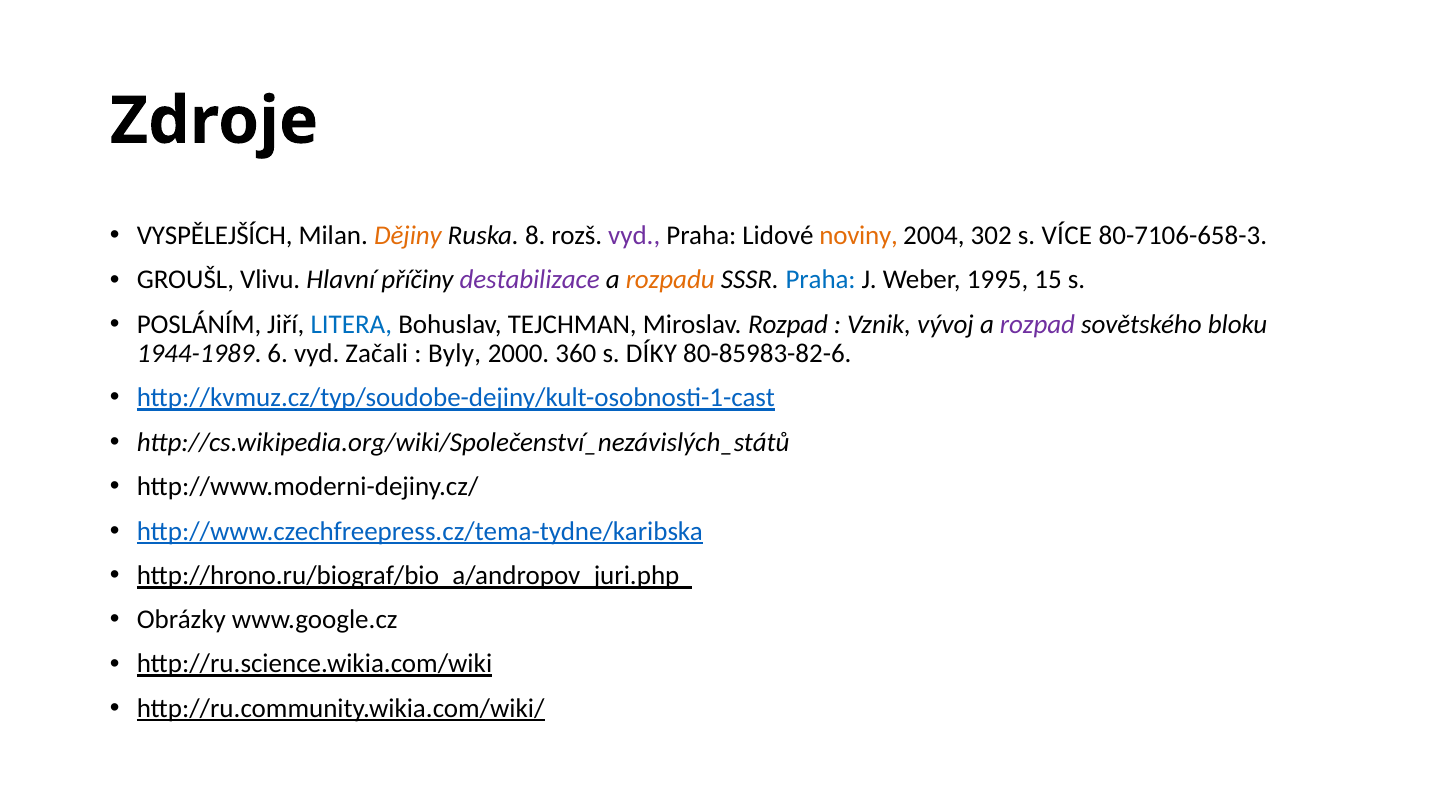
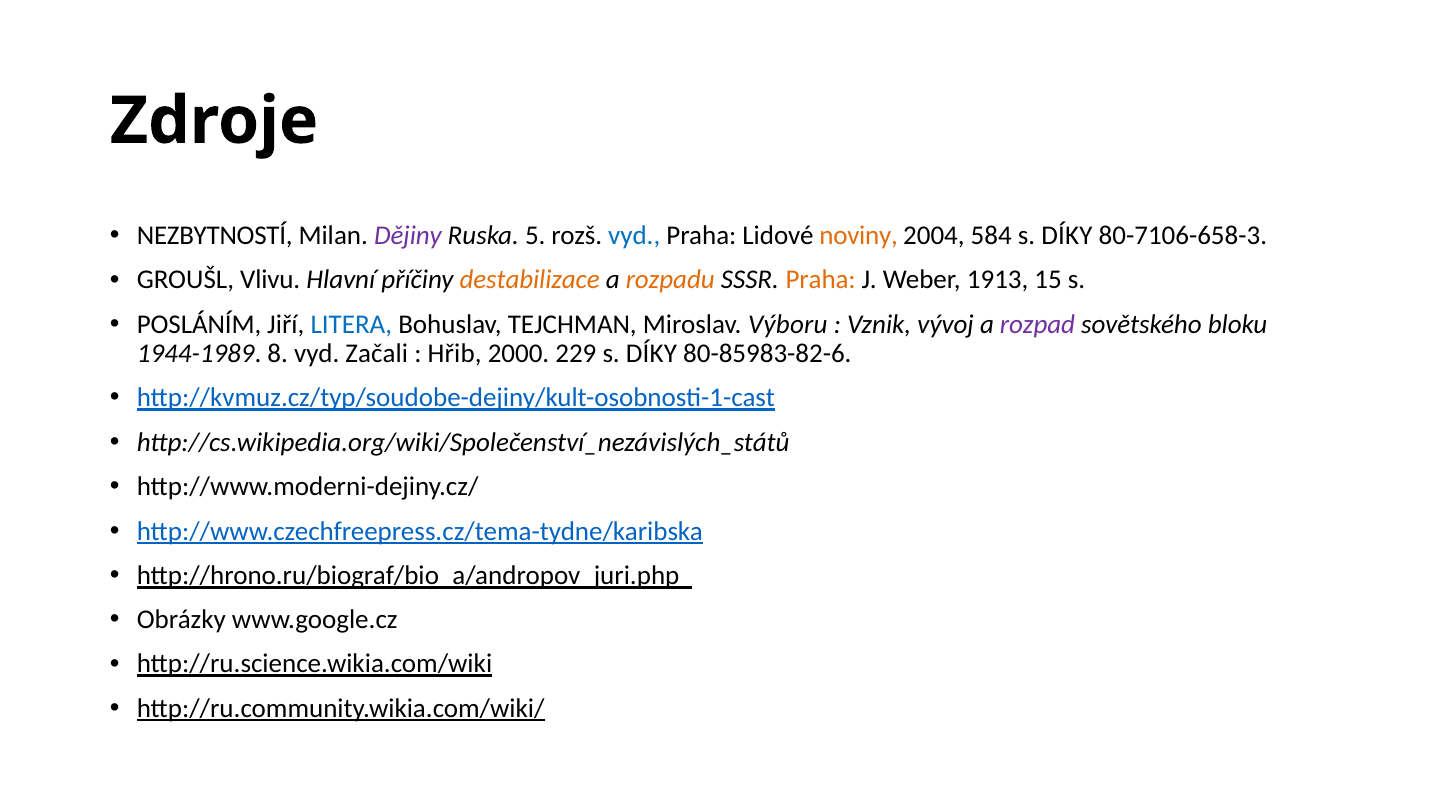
VYSPĚLEJŠÍCH: VYSPĚLEJŠÍCH -> NEZBYTNOSTÍ
Dějiny colour: orange -> purple
8: 8 -> 5
vyd at (634, 236) colour: purple -> blue
302: 302 -> 584
VÍCE at (1067, 236): VÍCE -> DÍKY
destabilizace colour: purple -> orange
Praha at (821, 280) colour: blue -> orange
1995: 1995 -> 1913
Miroslav Rozpad: Rozpad -> Výboru
6: 6 -> 8
Byly: Byly -> Hřib
360: 360 -> 229
